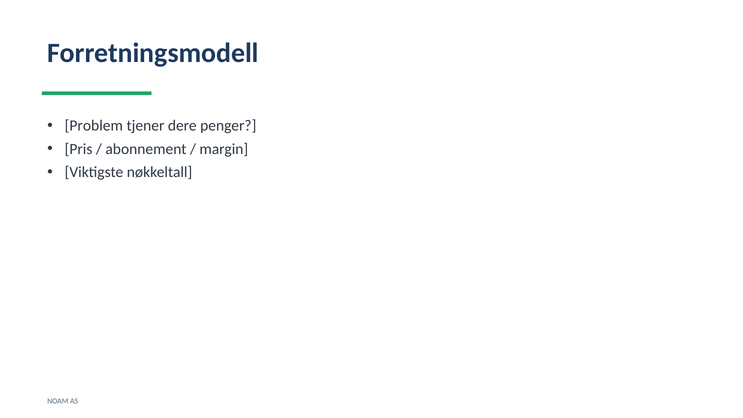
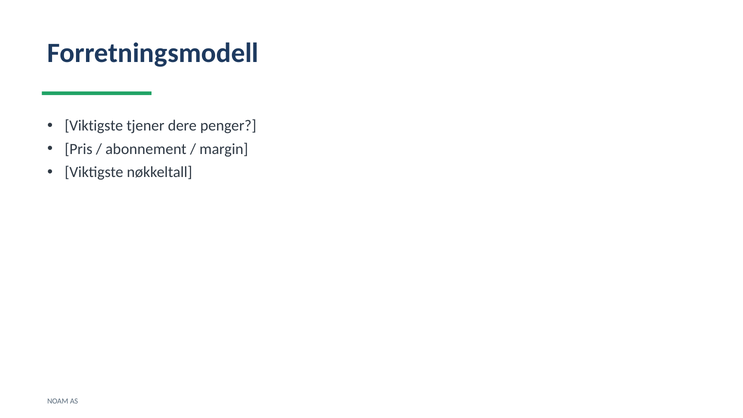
Problem at (94, 126): Problem -> Viktigste
